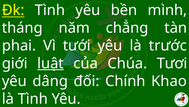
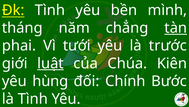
tàn underline: none -> present
Tươi: Tươi -> Kiên
dâng: dâng -> hùng
Khao: Khao -> Bước
